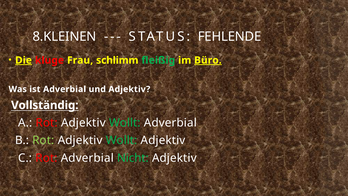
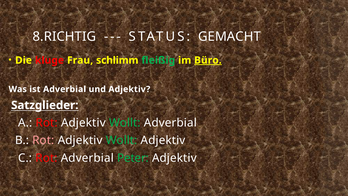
8.KLEINEN: 8.KLEINEN -> 8.RICHTIG
FEHLENDE: FEHLENDE -> GEMACHT
Die underline: present -> none
Vollständig: Vollständig -> Satzglieder
Rot at (43, 140) colour: light green -> pink
Nicht: Nicht -> Peter
